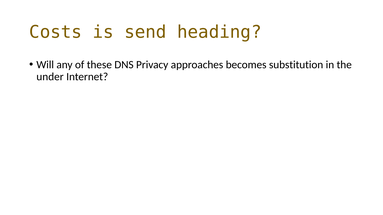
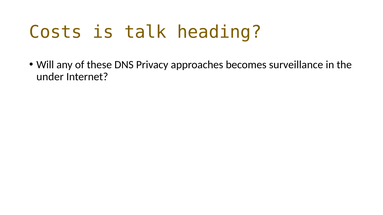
send: send -> talk
substitution: substitution -> surveillance
